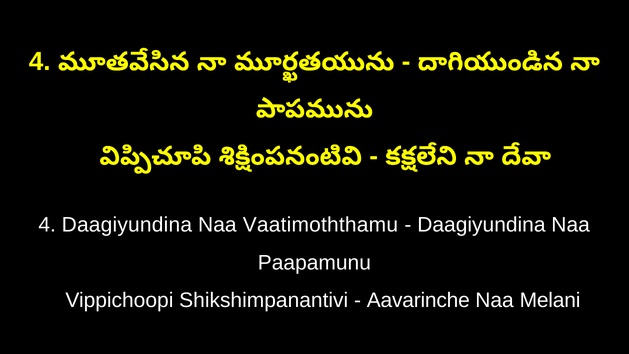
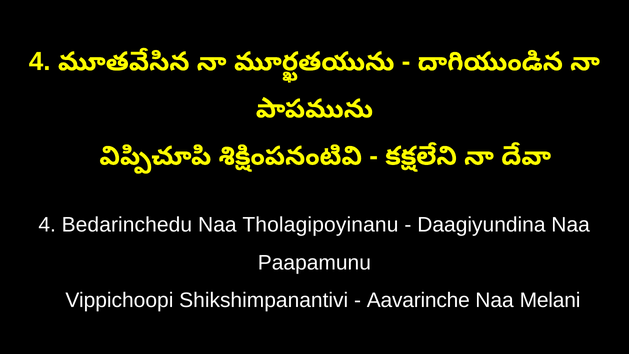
4 Daagiyundina: Daagiyundina -> Bedarinchedu
Vaatimoththamu: Vaatimoththamu -> Tholagipoyinanu
